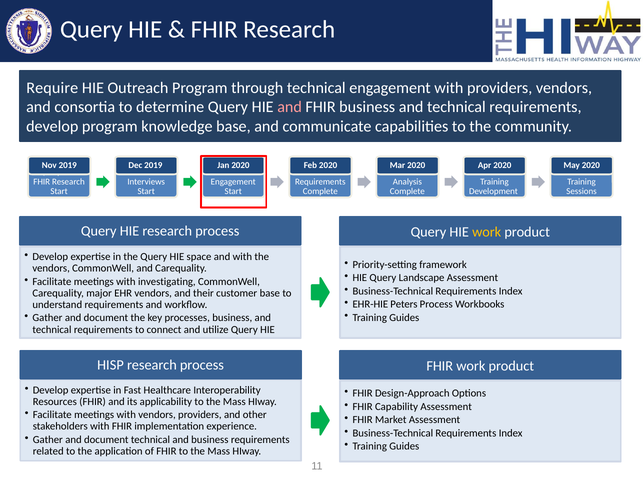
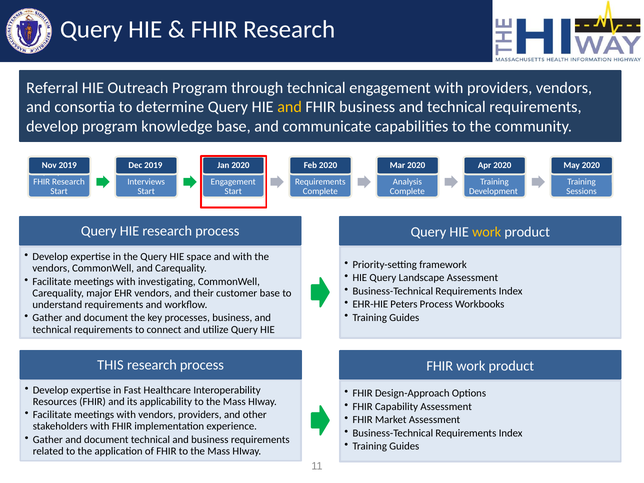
Require: Require -> Referral
and at (290, 107) colour: pink -> yellow
HISP: HISP -> THIS
